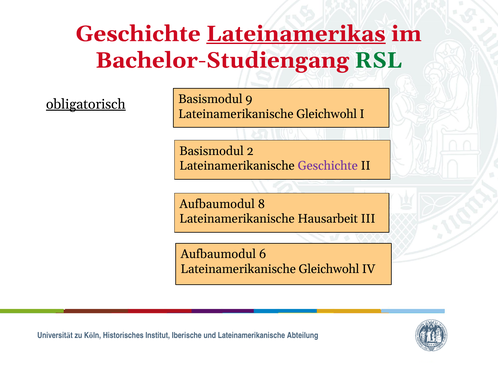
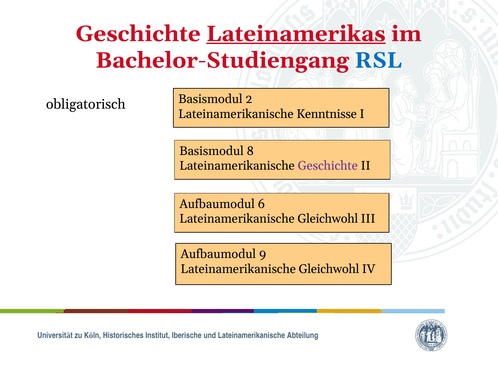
RSL colour: green -> blue
9: 9 -> 2
obligatorisch underline: present -> none
Gleichwohl at (327, 114): Gleichwohl -> Kenntnisse
2: 2 -> 8
8: 8 -> 6
Hausarbeit at (328, 219): Hausarbeit -> Gleichwohl
6: 6 -> 9
